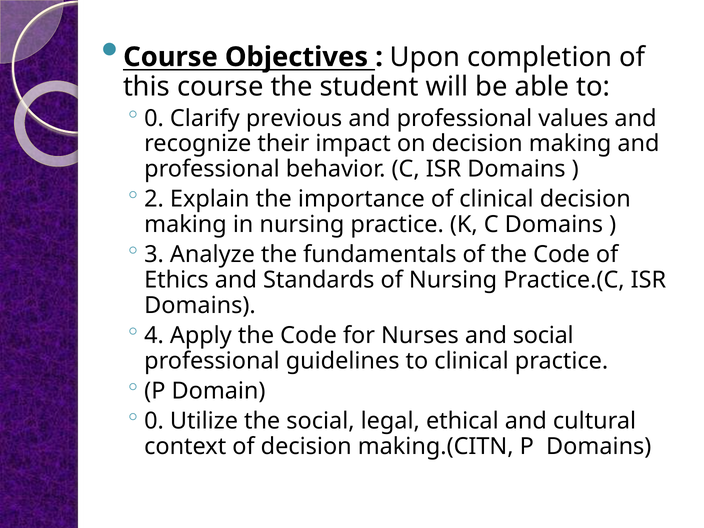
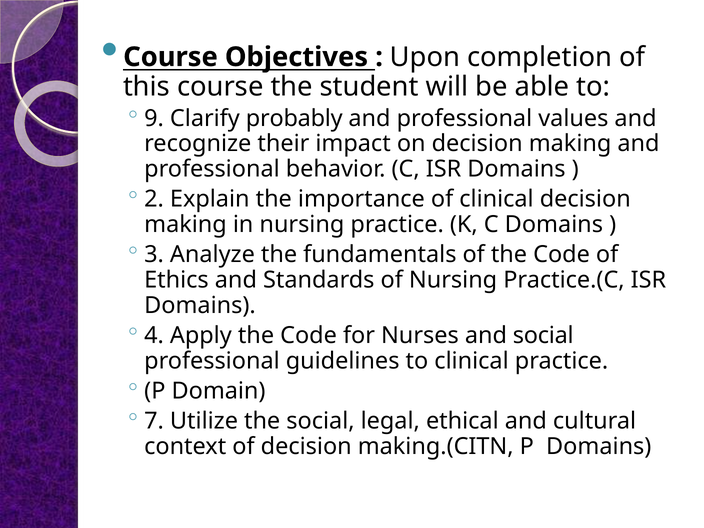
0 at (154, 118): 0 -> 9
previous: previous -> probably
0 at (154, 421): 0 -> 7
